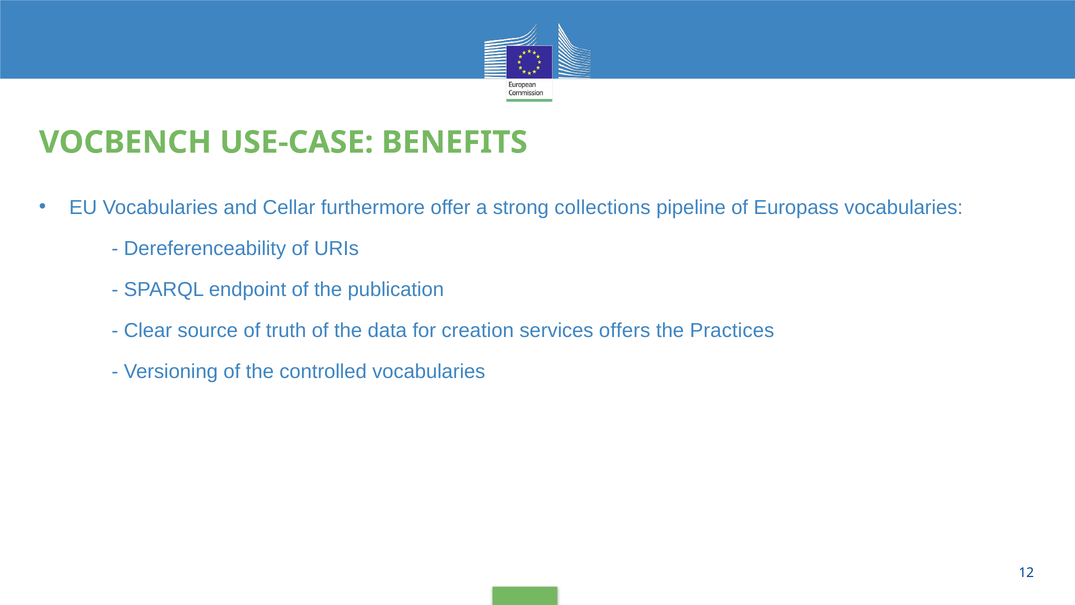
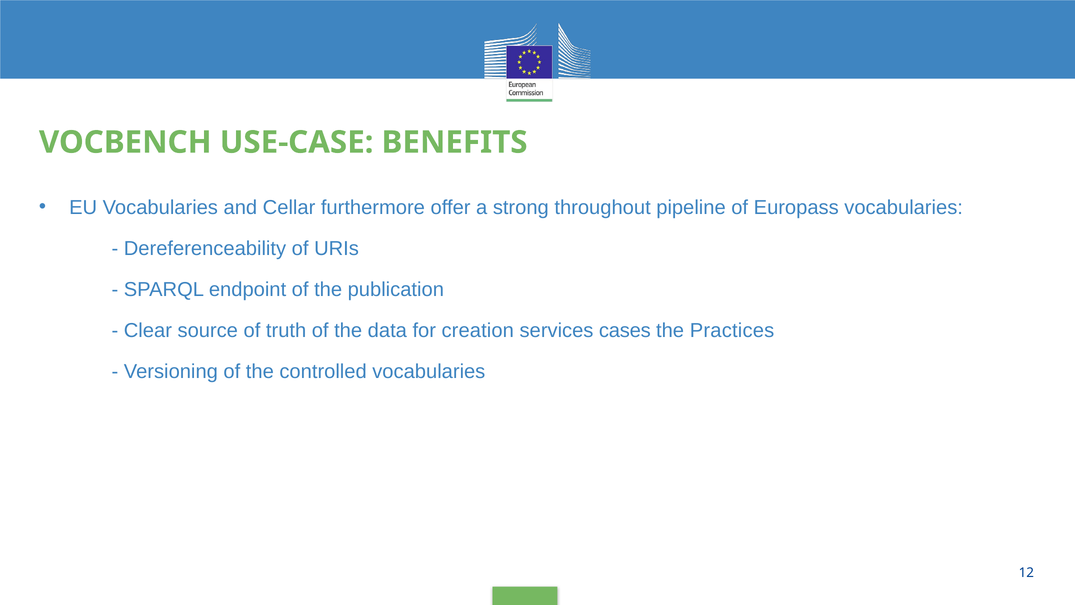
collections: collections -> throughout
offers: offers -> cases
